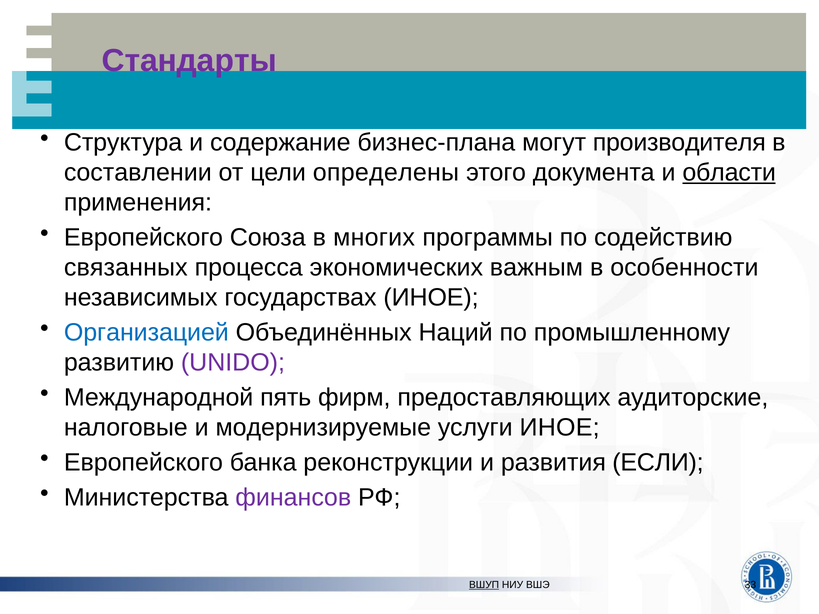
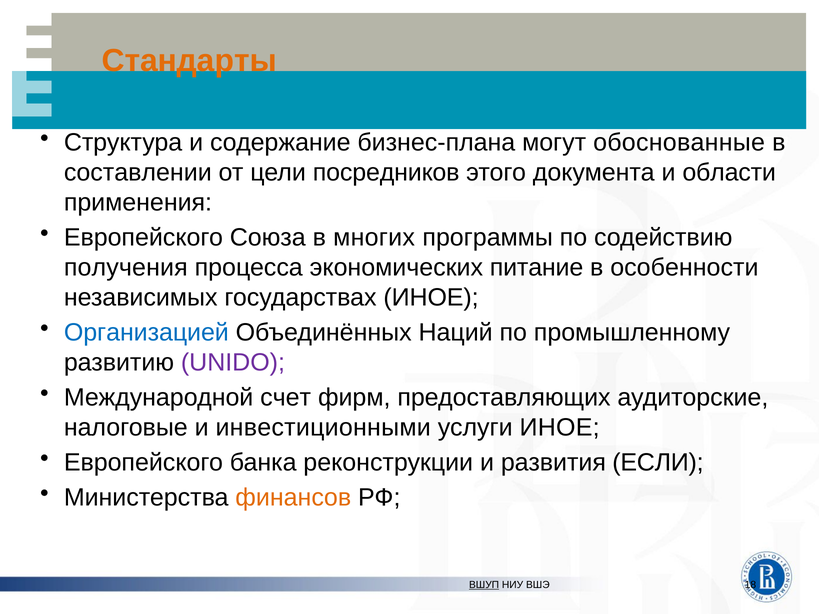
Стандарты colour: purple -> orange
производителя: производителя -> обоснованные
определены: определены -> посредников
области underline: present -> none
связанных: связанных -> получения
важным: важным -> питание
пять: пять -> счет
модернизируемые: модернизируемые -> инвестиционными
финансов colour: purple -> orange
33: 33 -> 18
